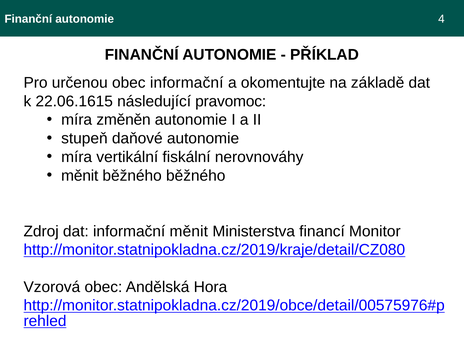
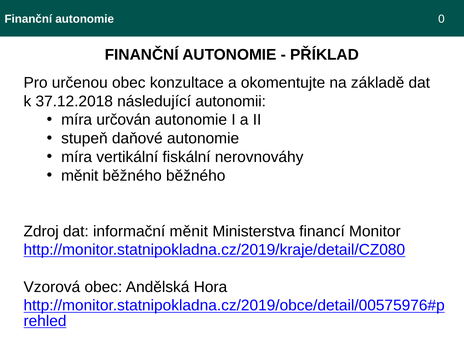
4: 4 -> 0
obec informační: informační -> konzultace
22.06.1615: 22.06.1615 -> 37.12.2018
pravomoc: pravomoc -> autonomii
změněn: změněn -> určován
